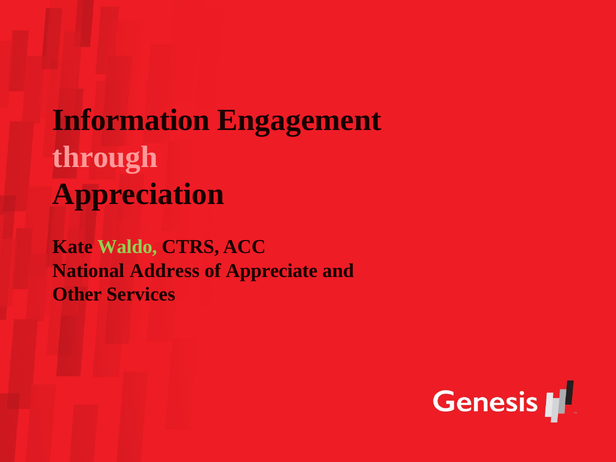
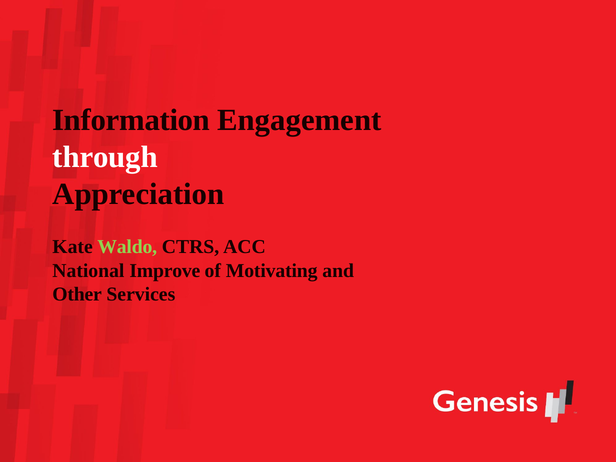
through colour: pink -> white
Address: Address -> Improve
Appreciate: Appreciate -> Motivating
